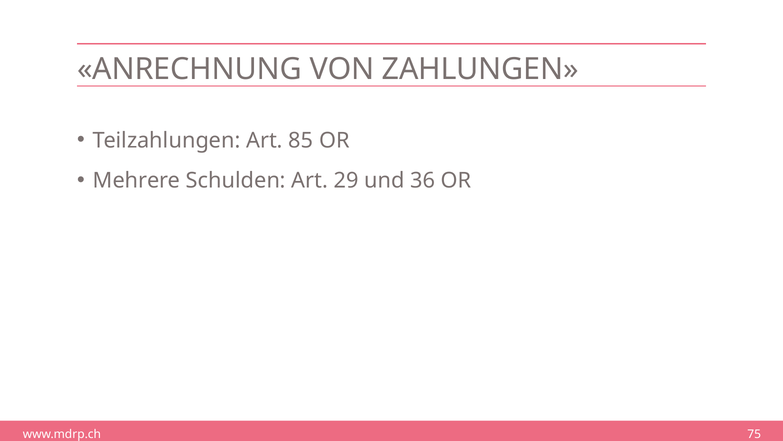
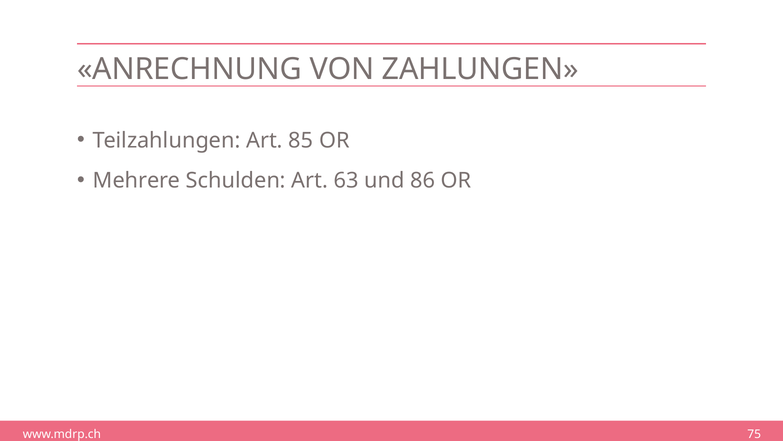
29: 29 -> 63
36: 36 -> 86
